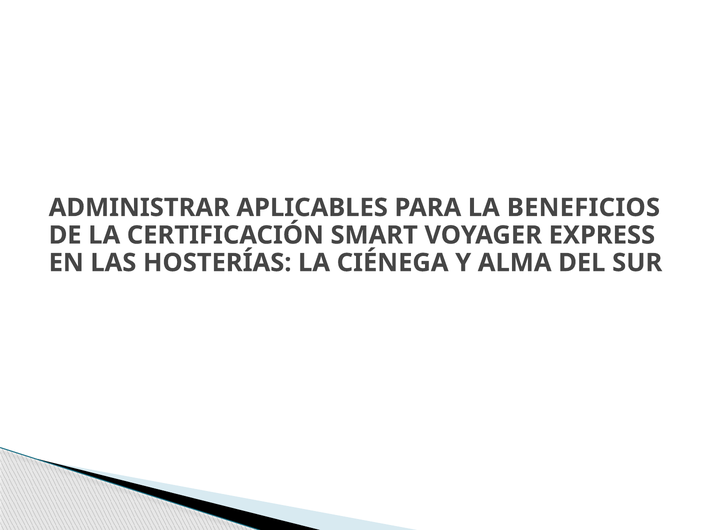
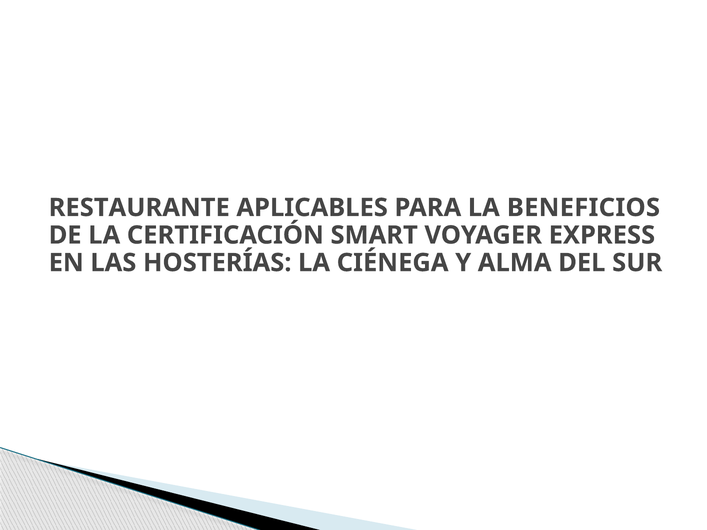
ADMINISTRAR: ADMINISTRAR -> RESTAURANTE
